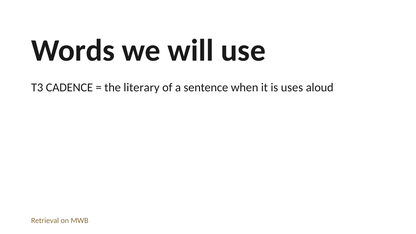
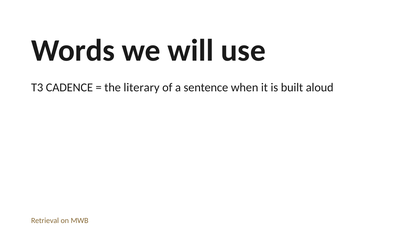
uses: uses -> built
